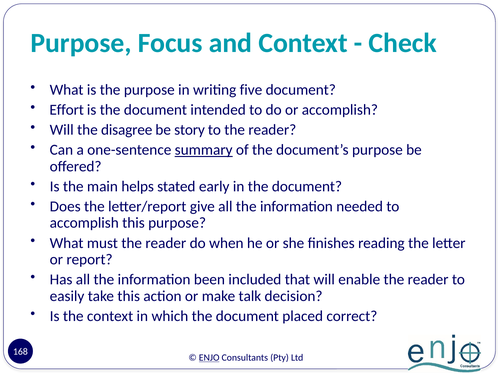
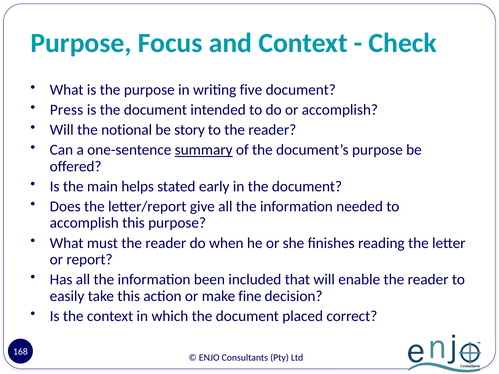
Effort: Effort -> Press
disagree: disagree -> notional
talk: talk -> fine
ENJO underline: present -> none
